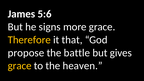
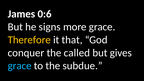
5:6: 5:6 -> 0:6
propose: propose -> conquer
battle: battle -> called
grace at (20, 66) colour: yellow -> light blue
heaven: heaven -> subdue
